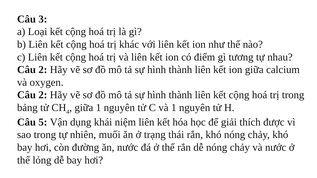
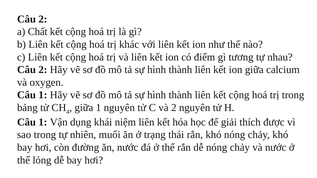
3 at (43, 19): 3 -> 2
Loại: Loại -> Chất
2 at (43, 95): 2 -> 1
và 1: 1 -> 2
5 at (43, 122): 5 -> 1
